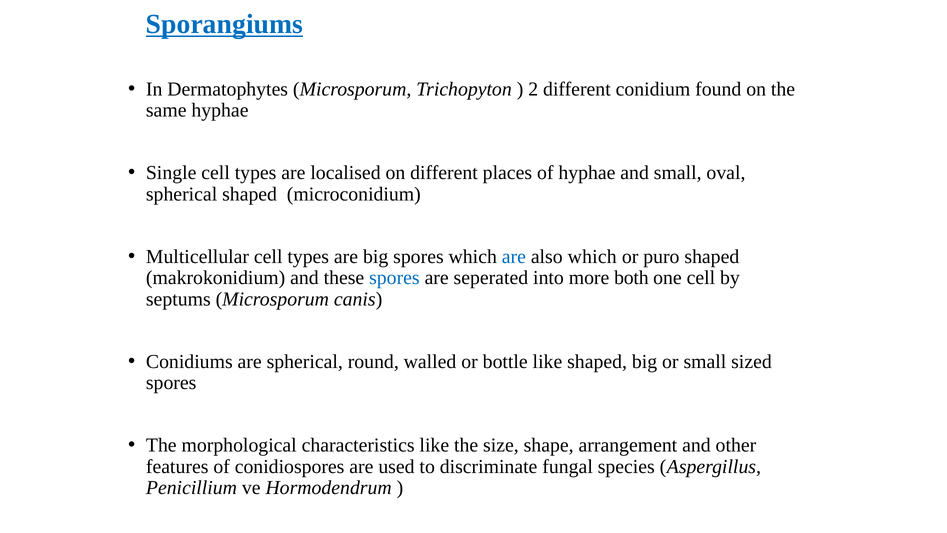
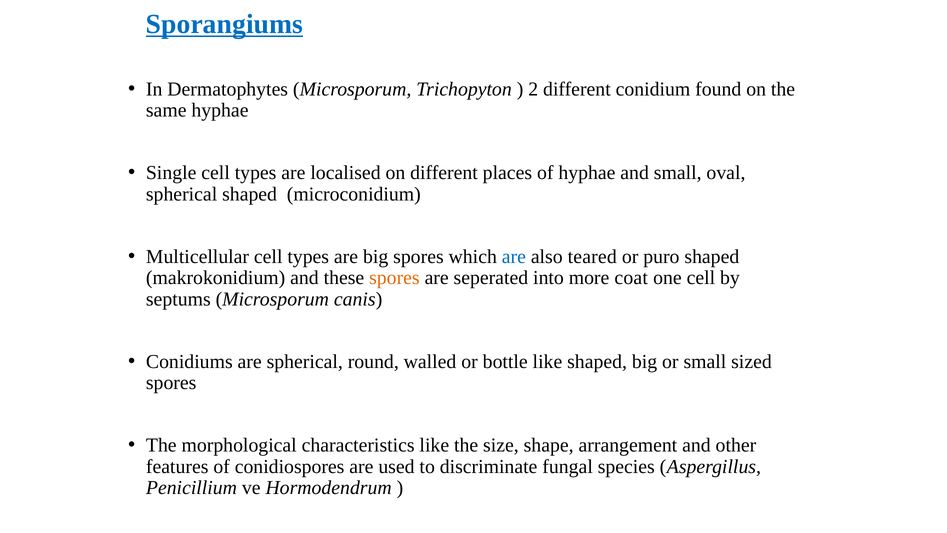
also which: which -> teared
spores at (394, 278) colour: blue -> orange
both: both -> coat
